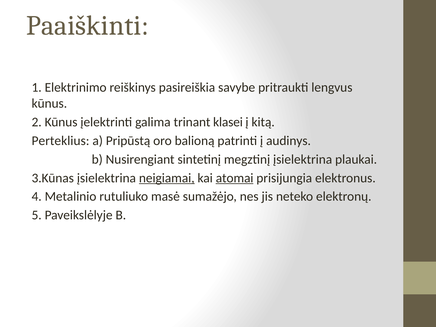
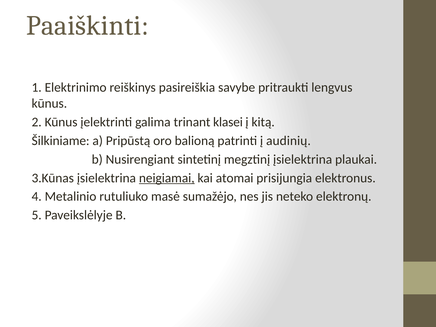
Perteklius: Perteklius -> Šilkiniame
audinys: audinys -> audinių
atomai underline: present -> none
